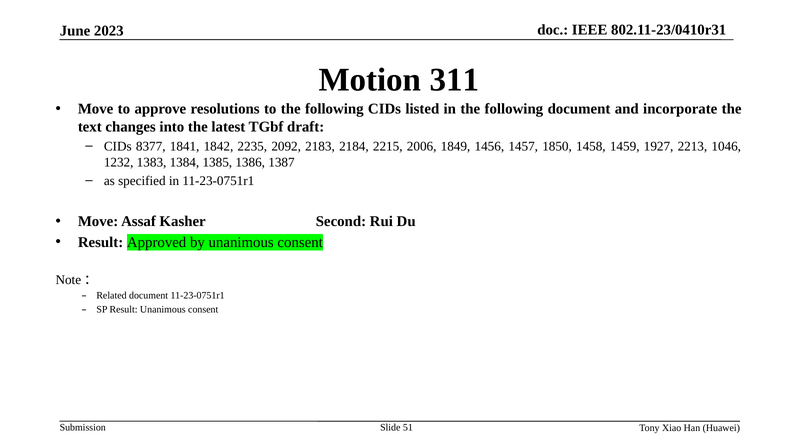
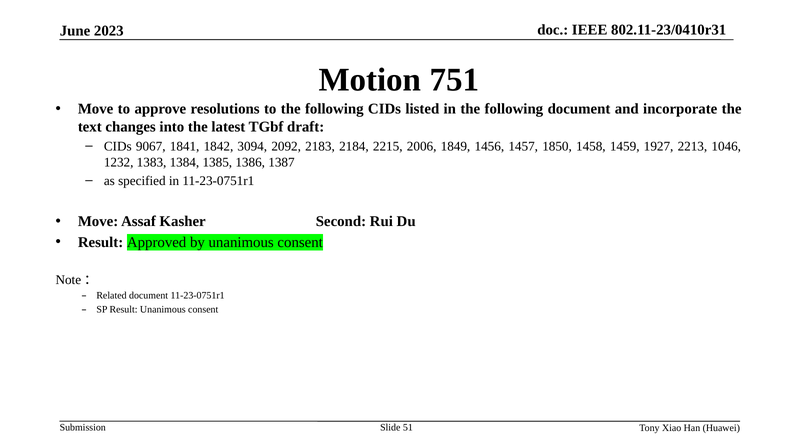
311: 311 -> 751
8377: 8377 -> 9067
2235: 2235 -> 3094
